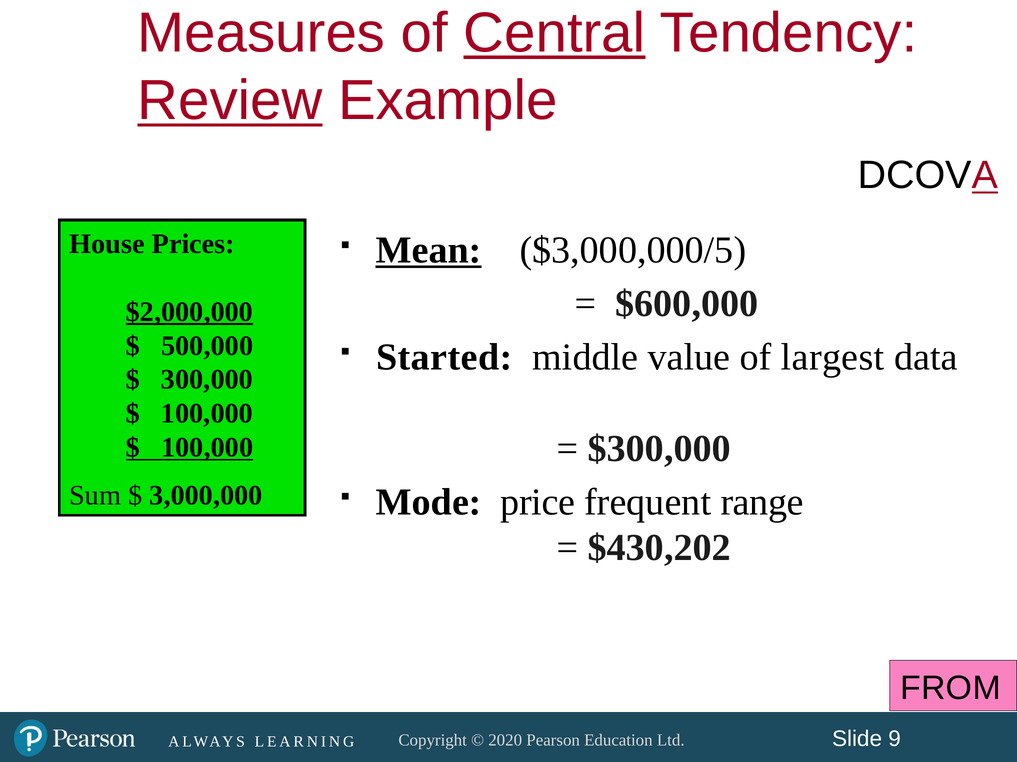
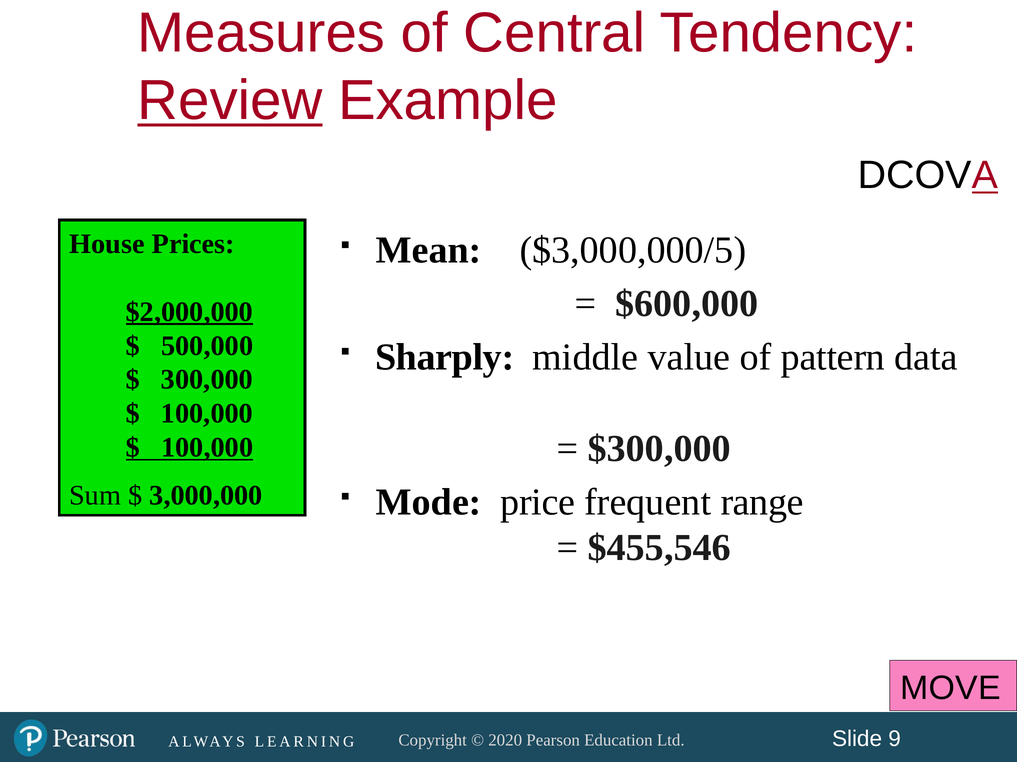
Central underline: present -> none
Mean underline: present -> none
Started: Started -> Sharply
largest: largest -> pattern
$430,202: $430,202 -> $455,546
FROM: FROM -> MOVE
